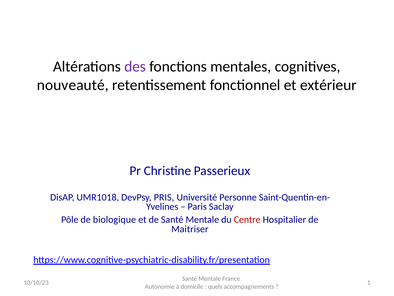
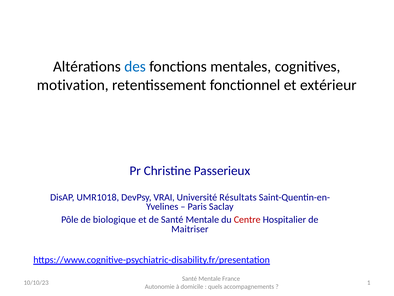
des colour: purple -> blue
nouveauté: nouveauté -> motivation
PRIS: PRIS -> VRAI
Personne: Personne -> Résultats
